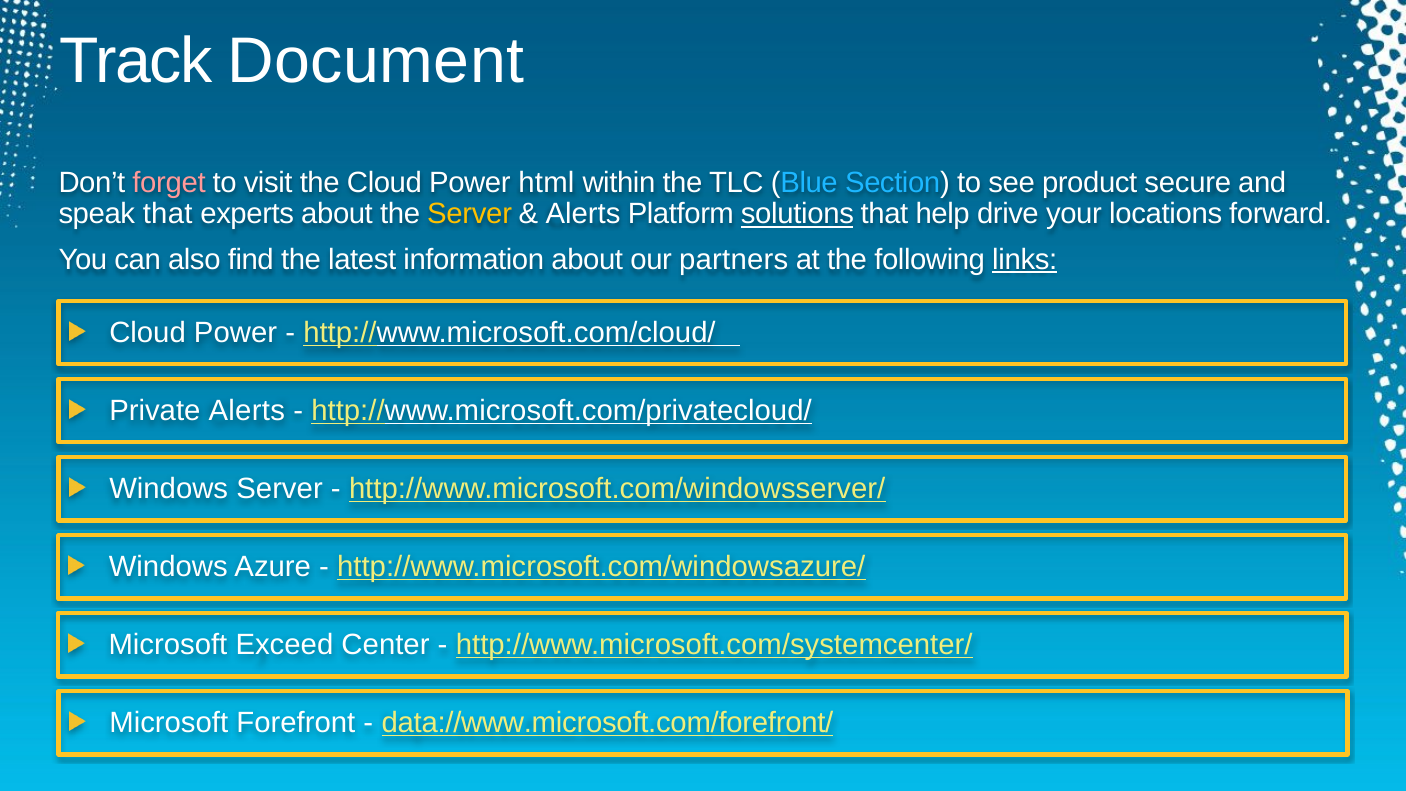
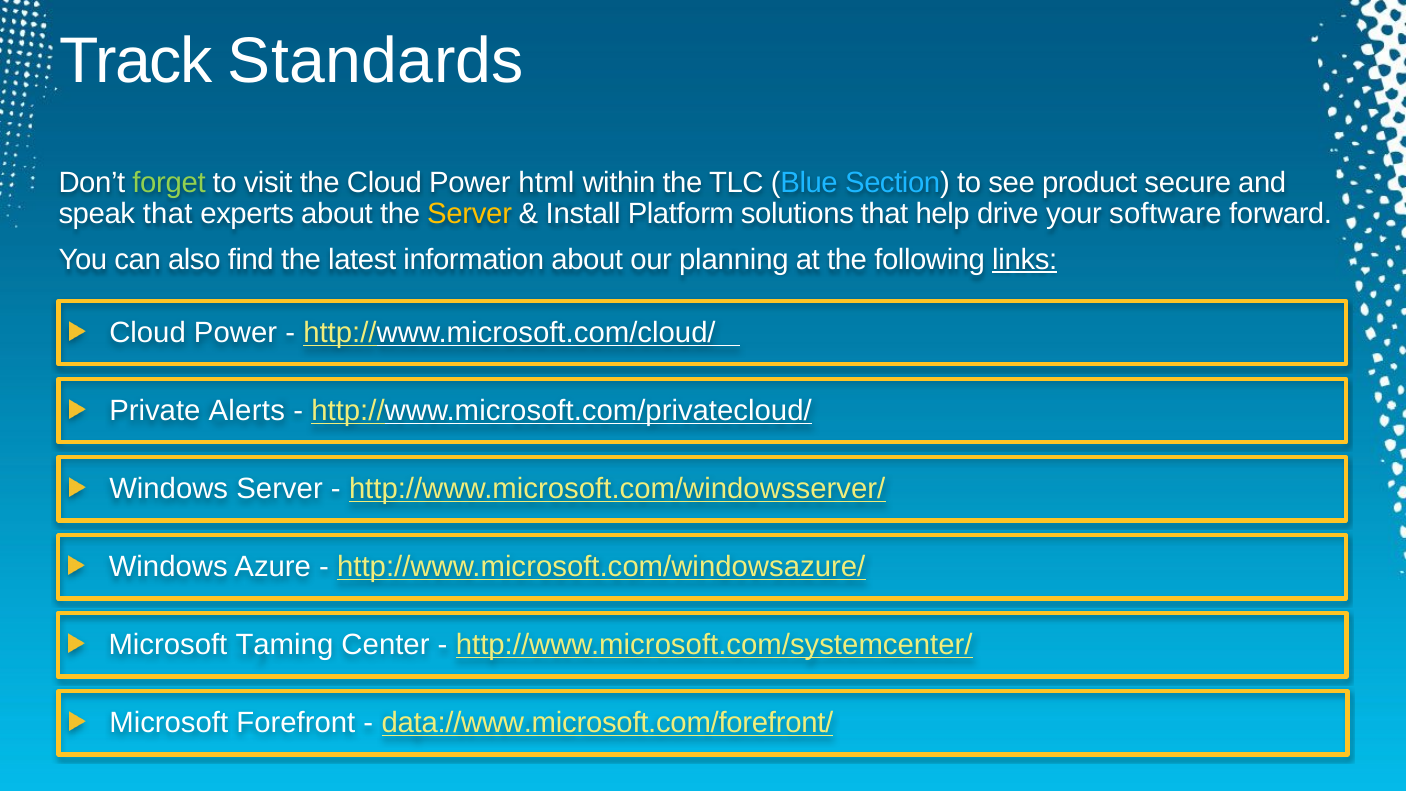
Document: Document -> Standards
forget colour: pink -> light green
Alerts at (583, 214): Alerts -> Install
solutions underline: present -> none
locations: locations -> software
partners: partners -> planning
Exceed: Exceed -> Taming
